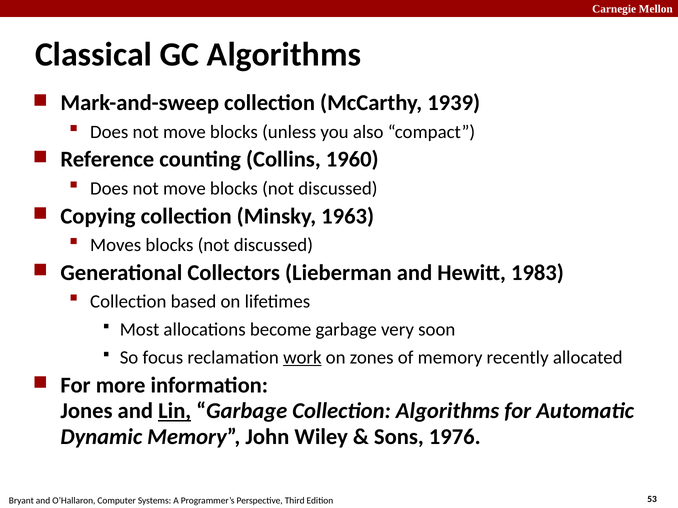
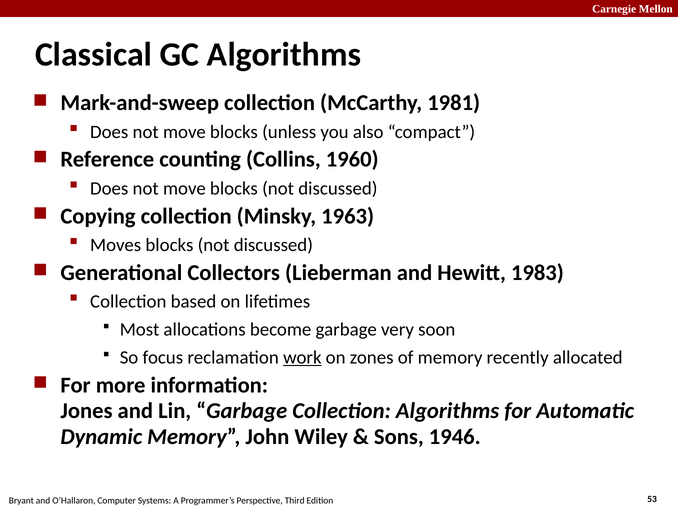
1939: 1939 -> 1981
Lin underline: present -> none
1976: 1976 -> 1946
